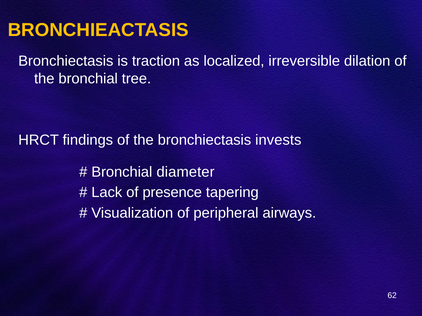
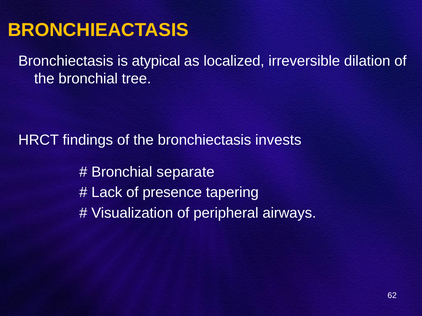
traction: traction -> atypical
diameter: diameter -> separate
